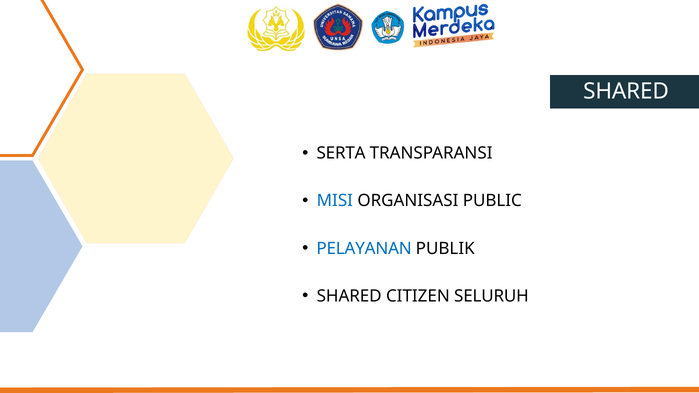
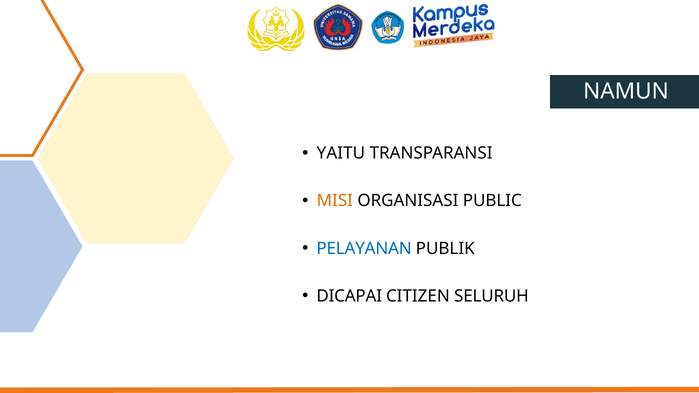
SHARED at (626, 91): SHARED -> NAMUN
SERTA: SERTA -> YAITU
MISI colour: blue -> orange
SHARED at (349, 296): SHARED -> DICAPAI
